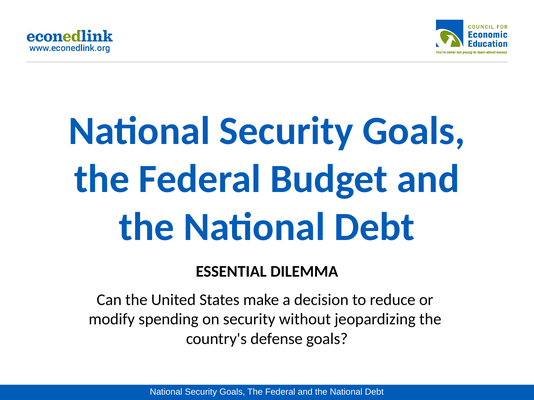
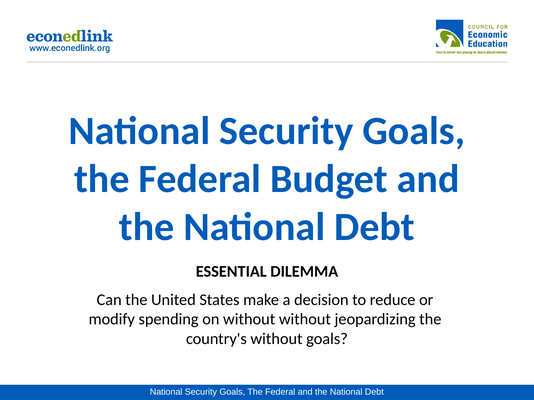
on security: security -> without
country's defense: defense -> without
